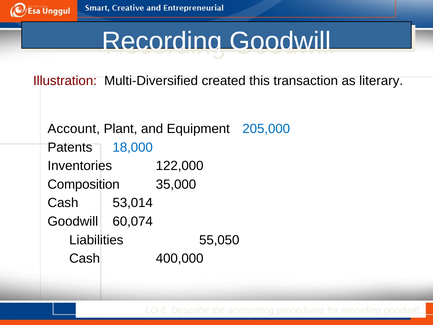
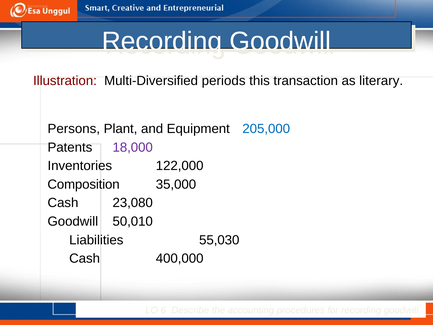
created: created -> periods
Account: Account -> Persons
18,000 colour: blue -> purple
53,014: 53,014 -> 23,080
60,074: 60,074 -> 50,010
55,050: 55,050 -> 55,030
